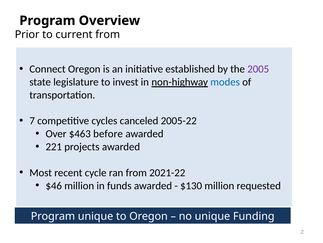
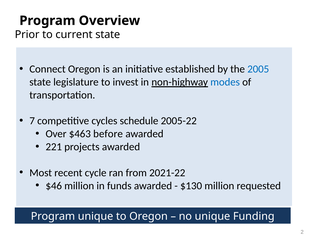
current from: from -> state
2005 colour: purple -> blue
canceled: canceled -> schedule
